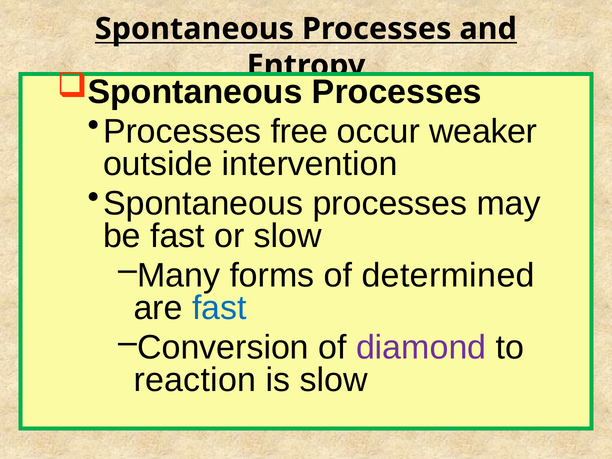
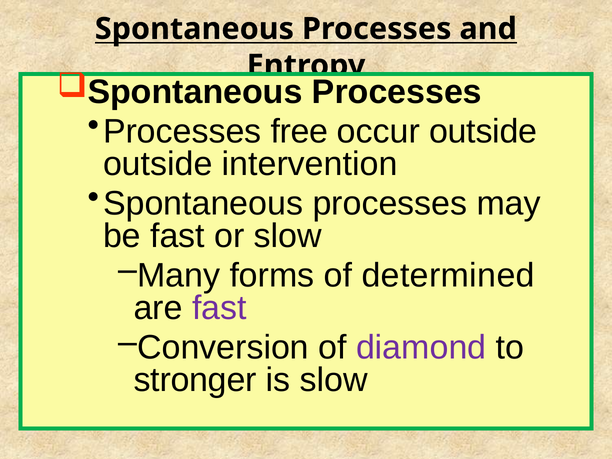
occur weaker: weaker -> outside
fast at (219, 308) colour: blue -> purple
reaction: reaction -> stronger
